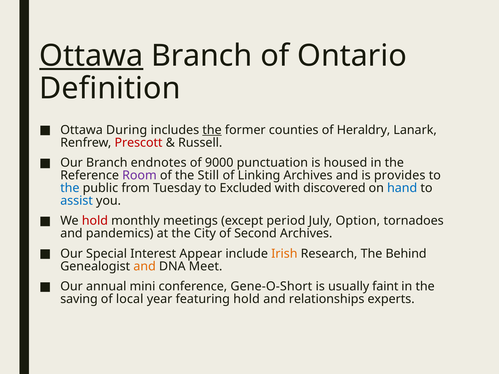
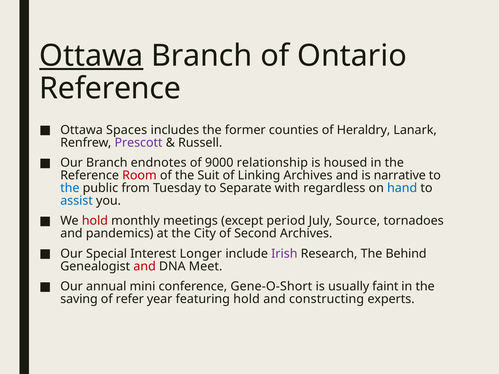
Definition at (110, 88): Definition -> Reference
During: During -> Spaces
the at (212, 130) underline: present -> none
Prescott colour: red -> purple
punctuation: punctuation -> relationship
Room colour: purple -> red
Still: Still -> Suit
provides: provides -> narrative
Excluded: Excluded -> Separate
discovered: discovered -> regardless
Option: Option -> Source
Appear: Appear -> Longer
Irish colour: orange -> purple
and at (145, 266) colour: orange -> red
local: local -> refer
relationships: relationships -> constructing
